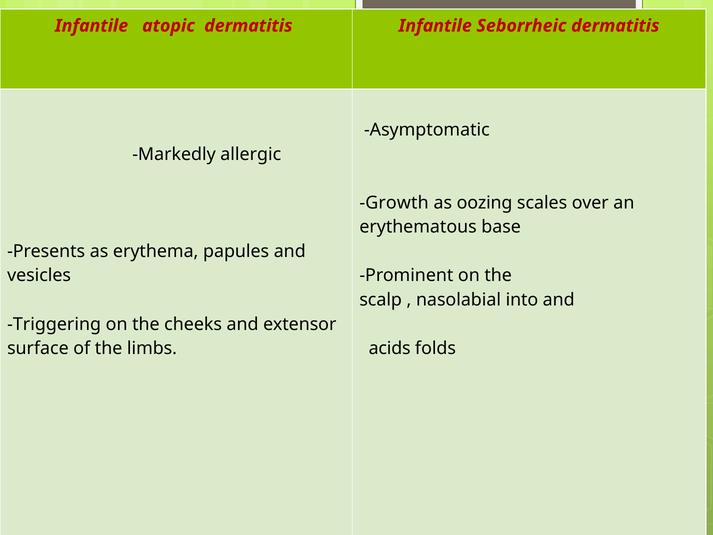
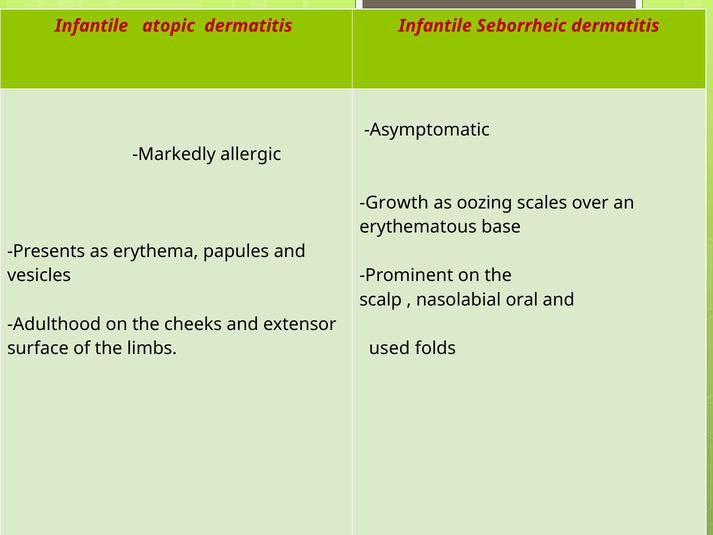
into: into -> oral
Triggering: Triggering -> Adulthood
acids: acids -> used
